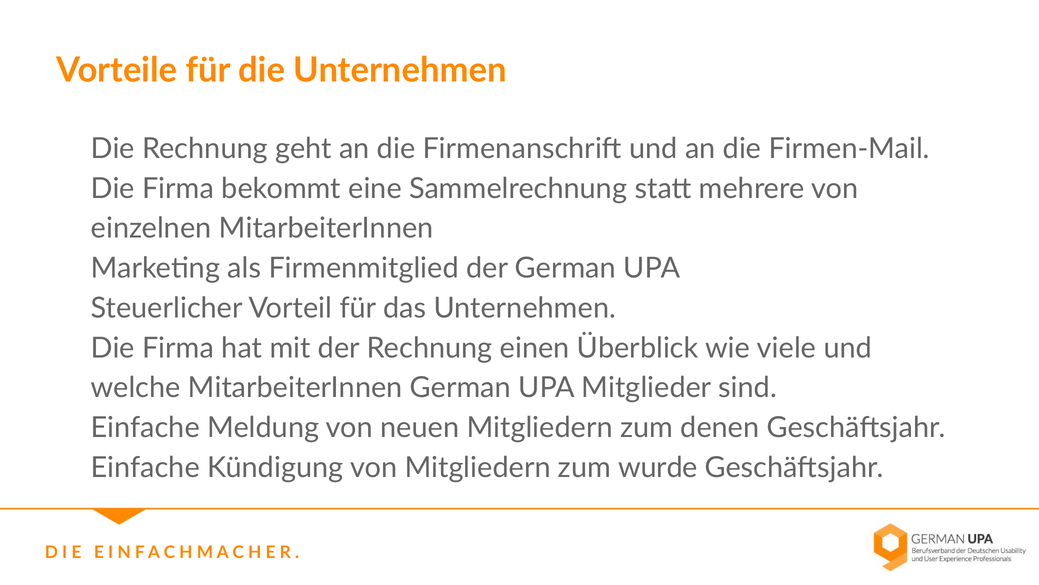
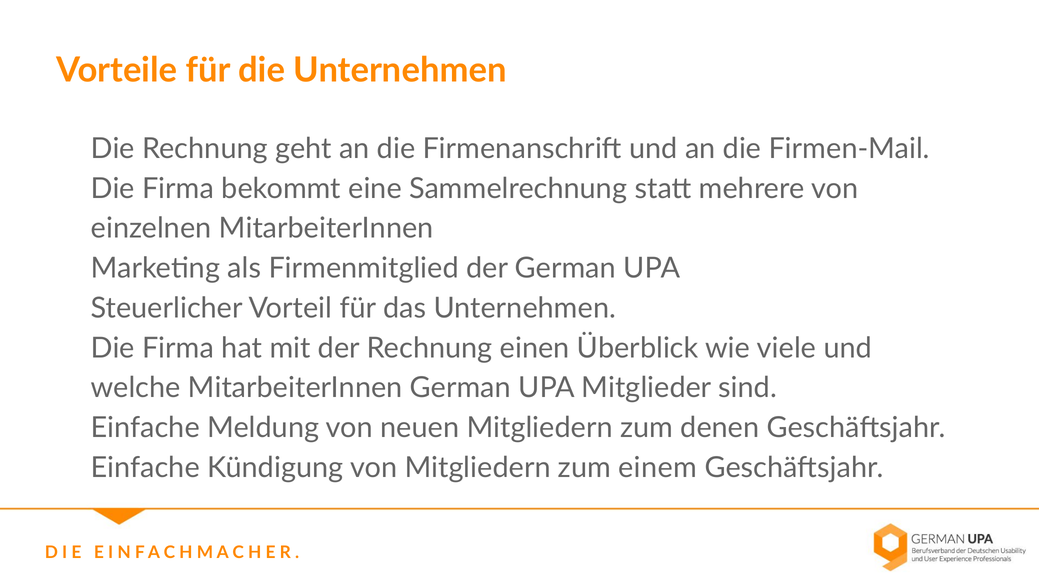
wurde: wurde -> einem
